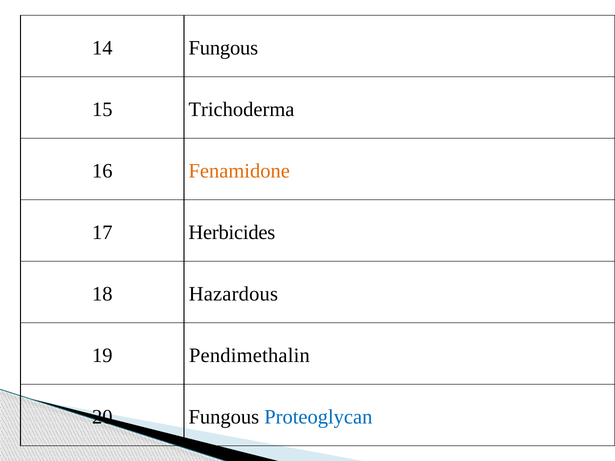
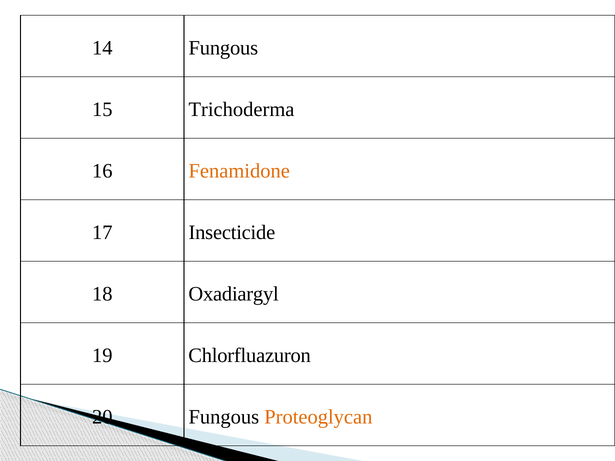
Herbicides: Herbicides -> Insecticide
Hazardous: Hazardous -> Oxadiargyl
Pendimethalin: Pendimethalin -> Chlorfluazuron
Proteoglycan colour: blue -> orange
